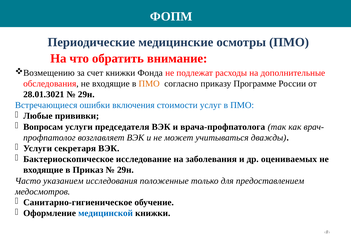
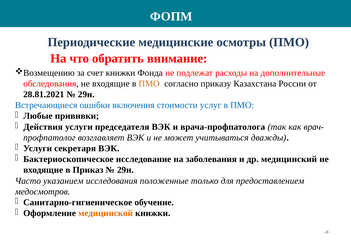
Программе: Программе -> Казахстана
28.01.3021: 28.01.3021 -> 28.81.2021
Вопросам: Вопросам -> Действия
оцениваемых: оцениваемых -> медицинский
медицинской colour: blue -> orange
